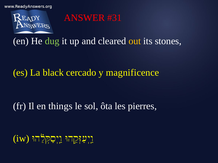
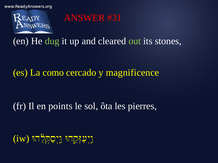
out colour: yellow -> light green
black: black -> como
things: things -> points
